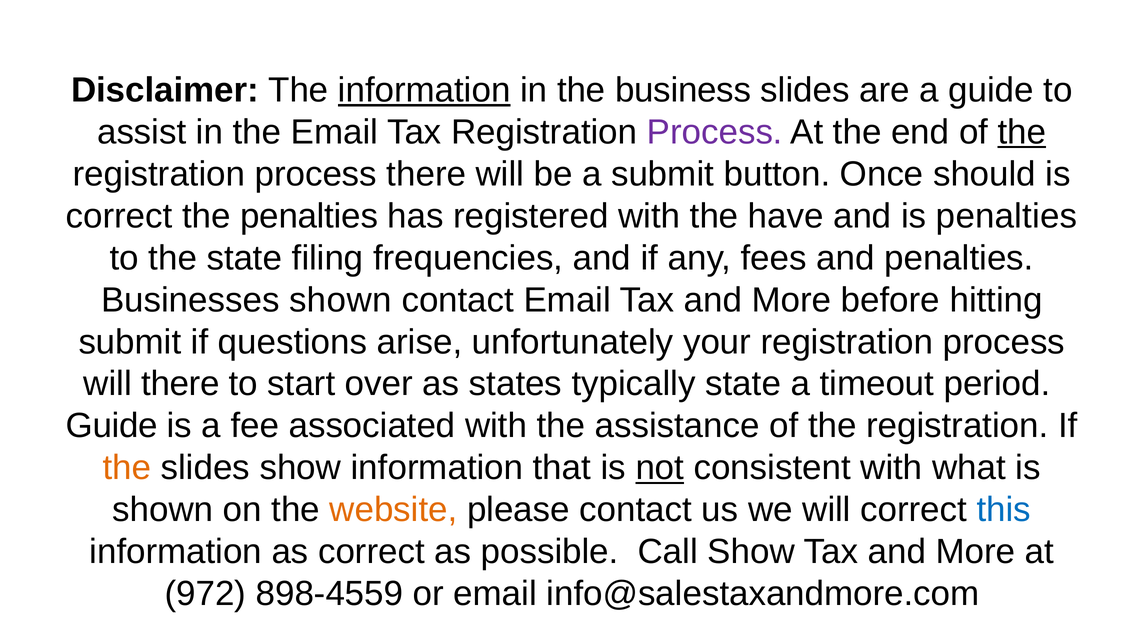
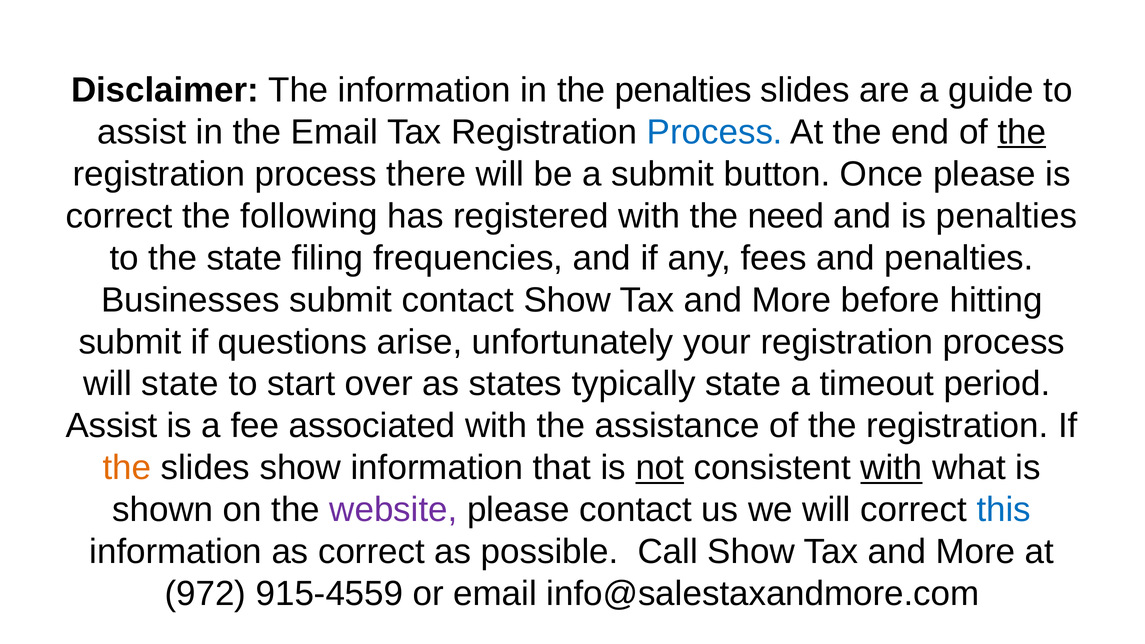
information at (424, 90) underline: present -> none
the business: business -> penalties
Process at (715, 132) colour: purple -> blue
Once should: should -> please
the penalties: penalties -> following
have: have -> need
Businesses shown: shown -> submit
contact Email: Email -> Show
will there: there -> state
Guide at (112, 426): Guide -> Assist
with at (891, 468) underline: none -> present
website colour: orange -> purple
898-4559: 898-4559 -> 915-4559
